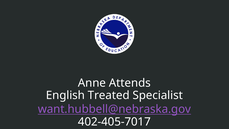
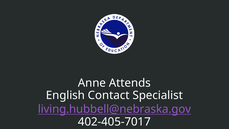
Treated: Treated -> Contact
want.hubbell@nebraska.gov: want.hubbell@nebraska.gov -> living.hubbell@nebraska.gov
